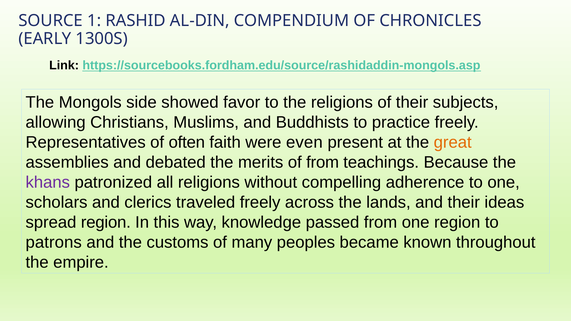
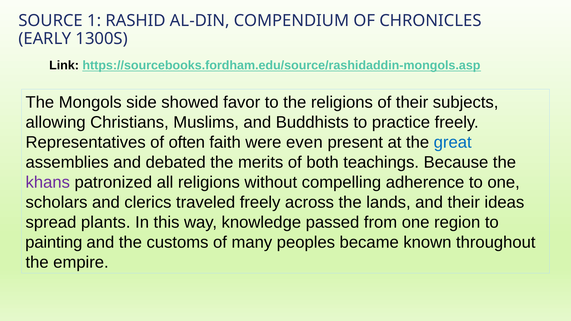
great colour: orange -> blue
of from: from -> both
spread region: region -> plants
patrons: patrons -> painting
